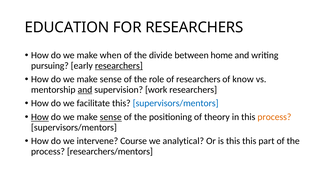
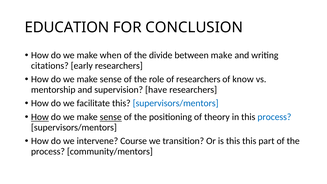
FOR RESEARCHERS: RESEARCHERS -> CONCLUSION
between home: home -> make
pursuing: pursuing -> citations
researchers at (119, 66) underline: present -> none
and at (85, 90) underline: present -> none
work: work -> have
process at (274, 117) colour: orange -> blue
analytical: analytical -> transition
researchers/mentors: researchers/mentors -> community/mentors
